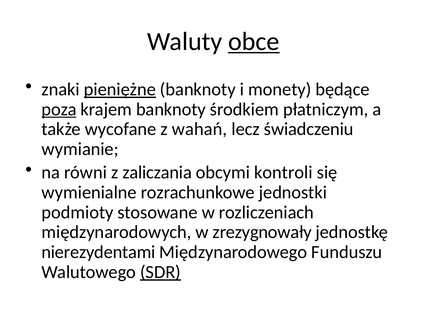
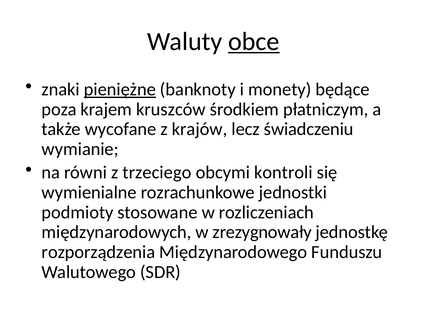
poza underline: present -> none
krajem banknoty: banknoty -> kruszców
wahań: wahań -> krajów
zaliczania: zaliczania -> trzeciego
nierezydentami: nierezydentami -> rozporządzenia
SDR underline: present -> none
